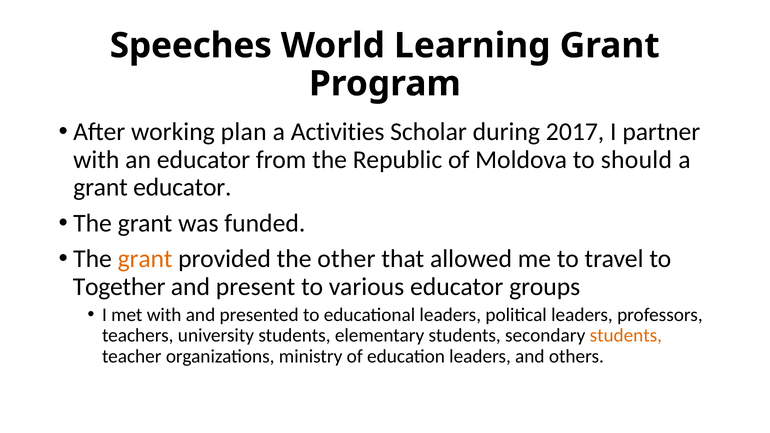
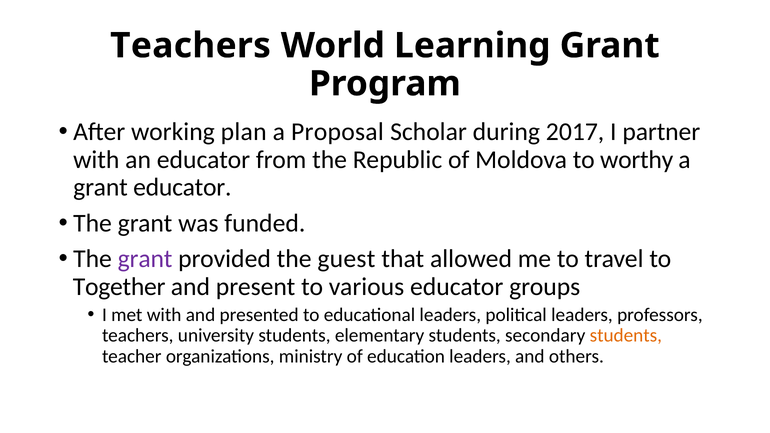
Speeches at (191, 46): Speeches -> Teachers
Activities: Activities -> Proposal
should: should -> worthy
grant at (145, 259) colour: orange -> purple
other: other -> guest
